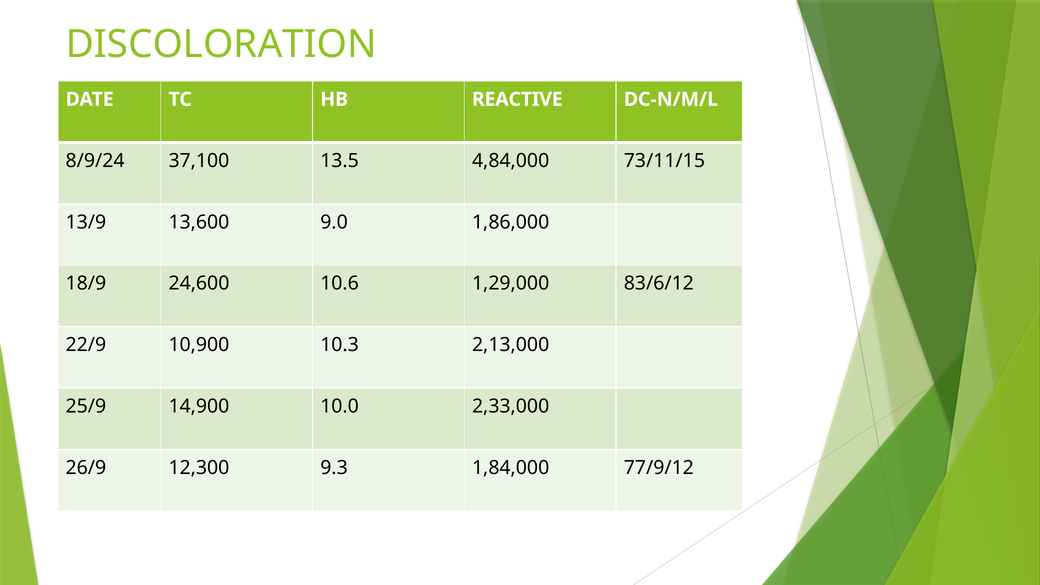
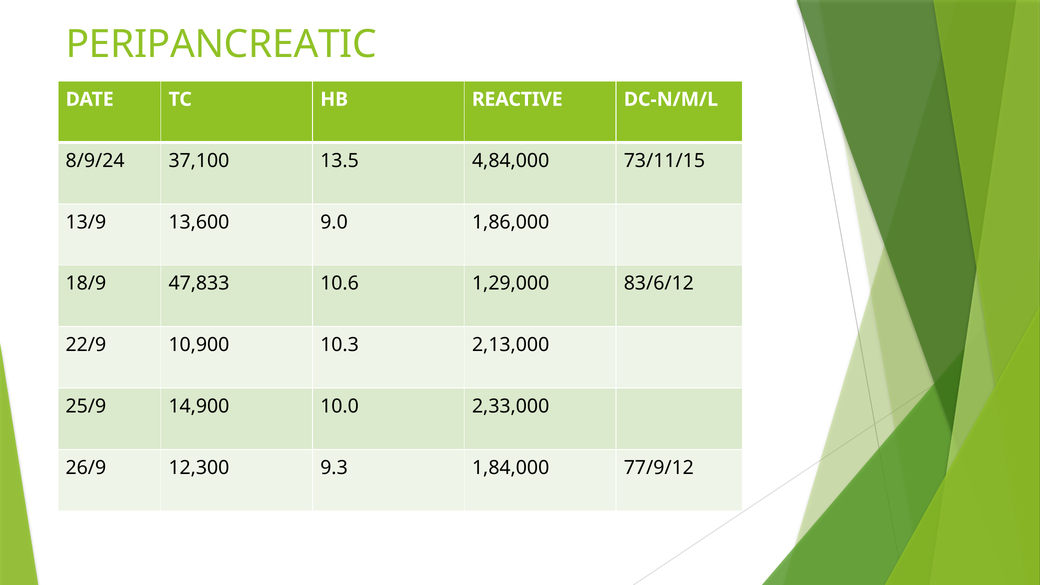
DISCOLORATION: DISCOLORATION -> PERIPANCREATIC
24,600: 24,600 -> 47,833
